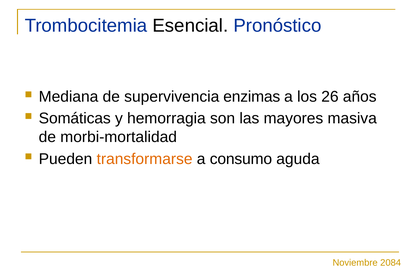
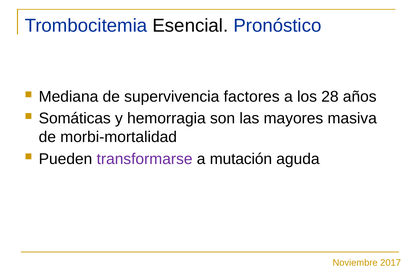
enzimas: enzimas -> factores
26: 26 -> 28
transformarse colour: orange -> purple
consumo: consumo -> mutación
2084: 2084 -> 2017
